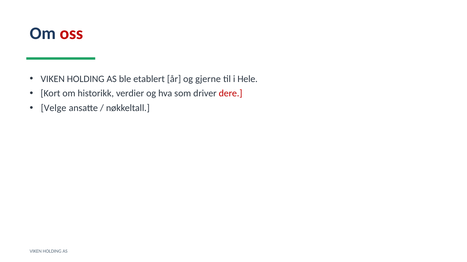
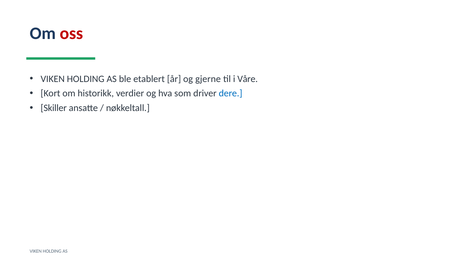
Hele: Hele -> Våre
dere colour: red -> blue
Velge: Velge -> Skiller
